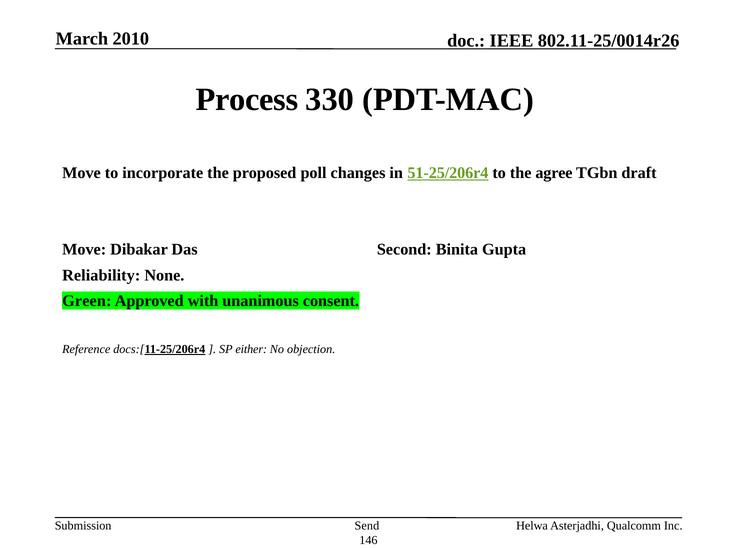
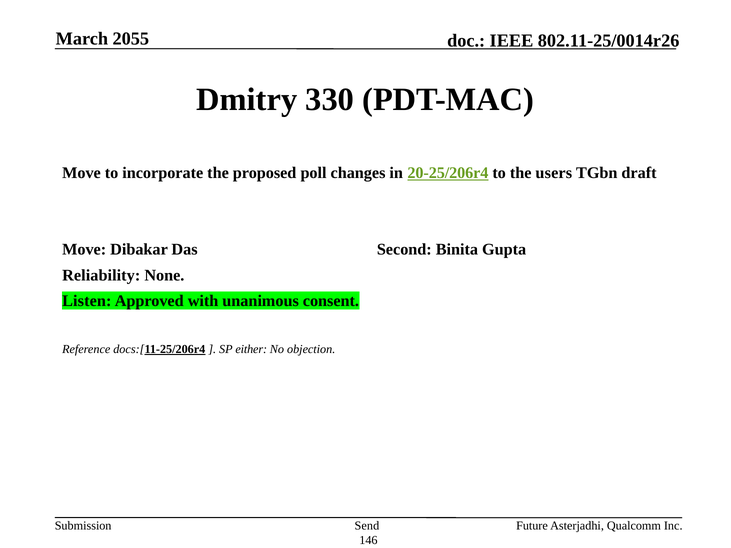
2010: 2010 -> 2055
Process: Process -> Dmitry
51-25/206r4: 51-25/206r4 -> 20-25/206r4
agree: agree -> users
Green: Green -> Listen
Helwa: Helwa -> Future
